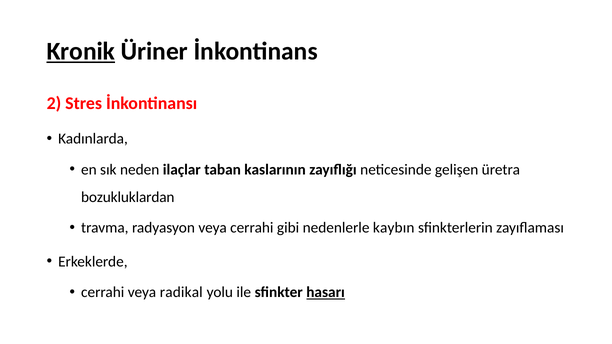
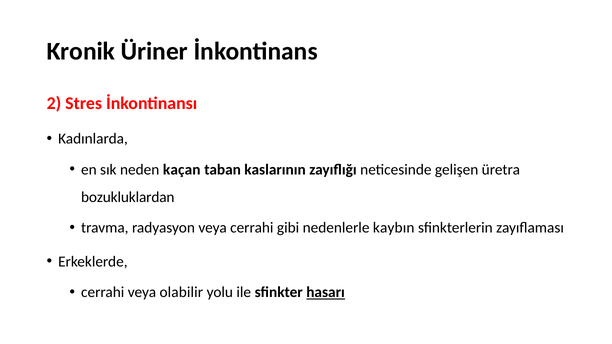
Kronik underline: present -> none
ilaçlar: ilaçlar -> kaçan
radikal: radikal -> olabilir
